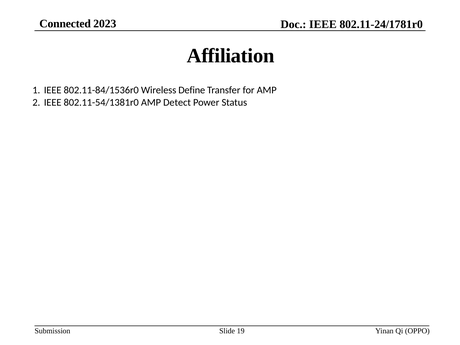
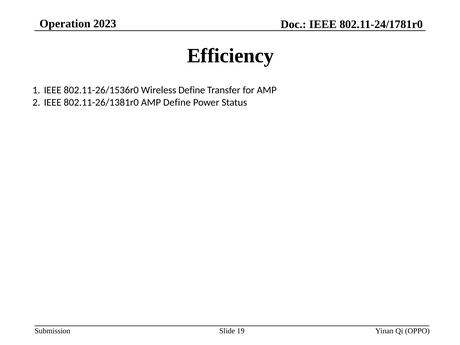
Connected: Connected -> Operation
Affiliation: Affiliation -> Efficiency
802.11-84/1536r0: 802.11-84/1536r0 -> 802.11-26/1536r0
802.11-54/1381r0: 802.11-54/1381r0 -> 802.11-26/1381r0
AMP Detect: Detect -> Define
